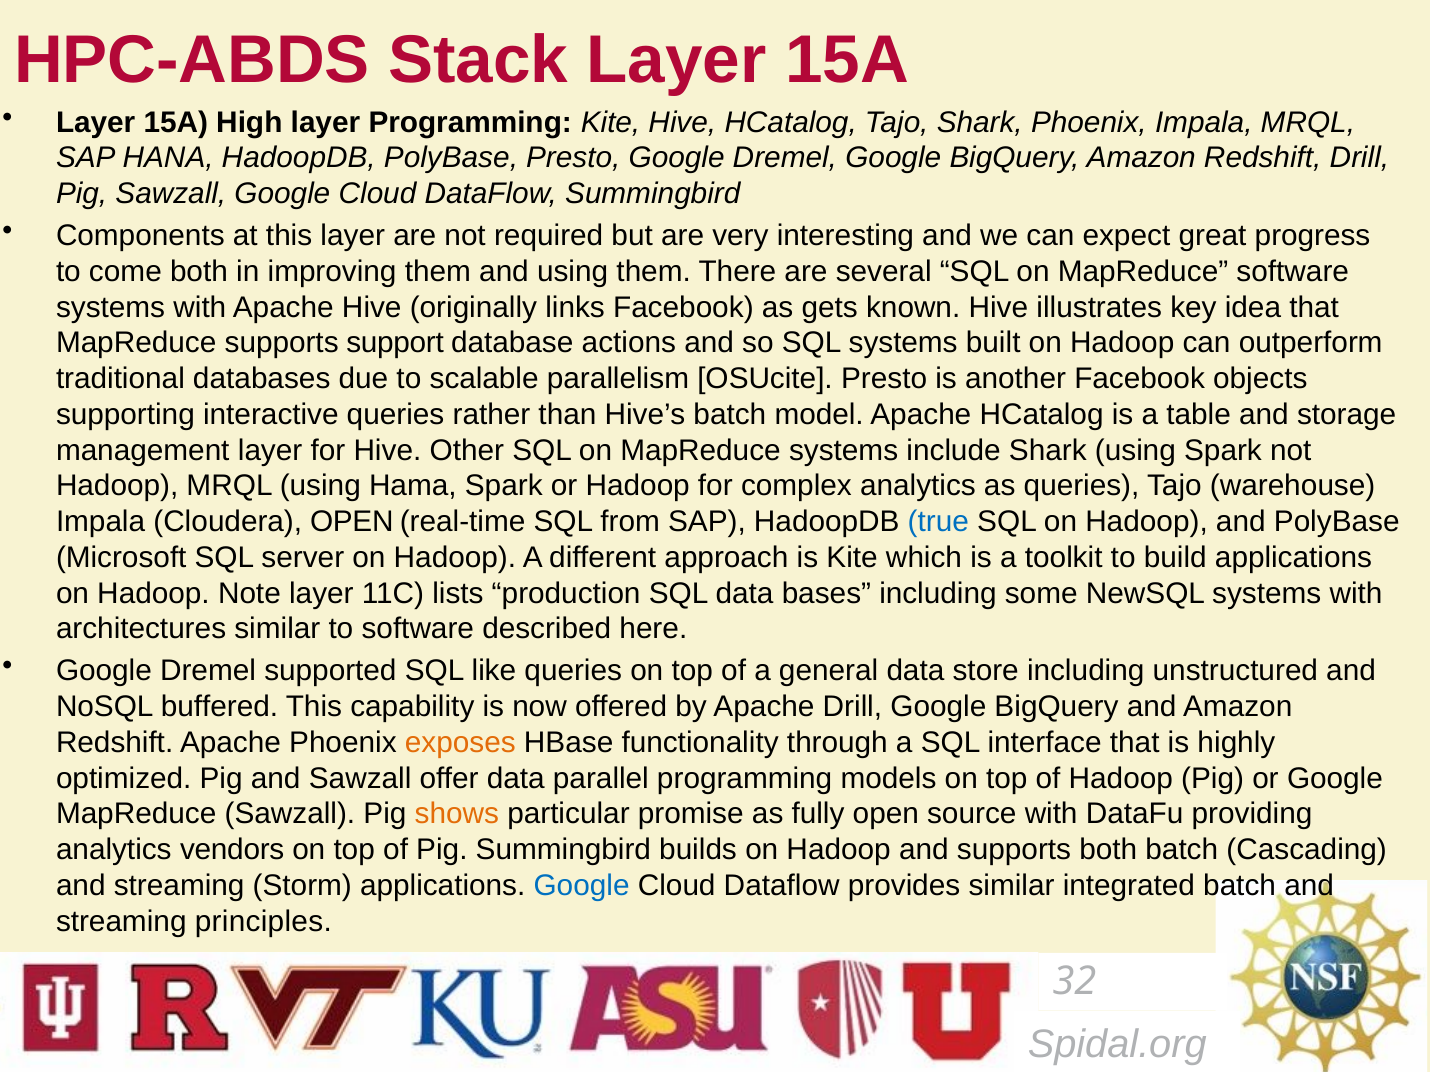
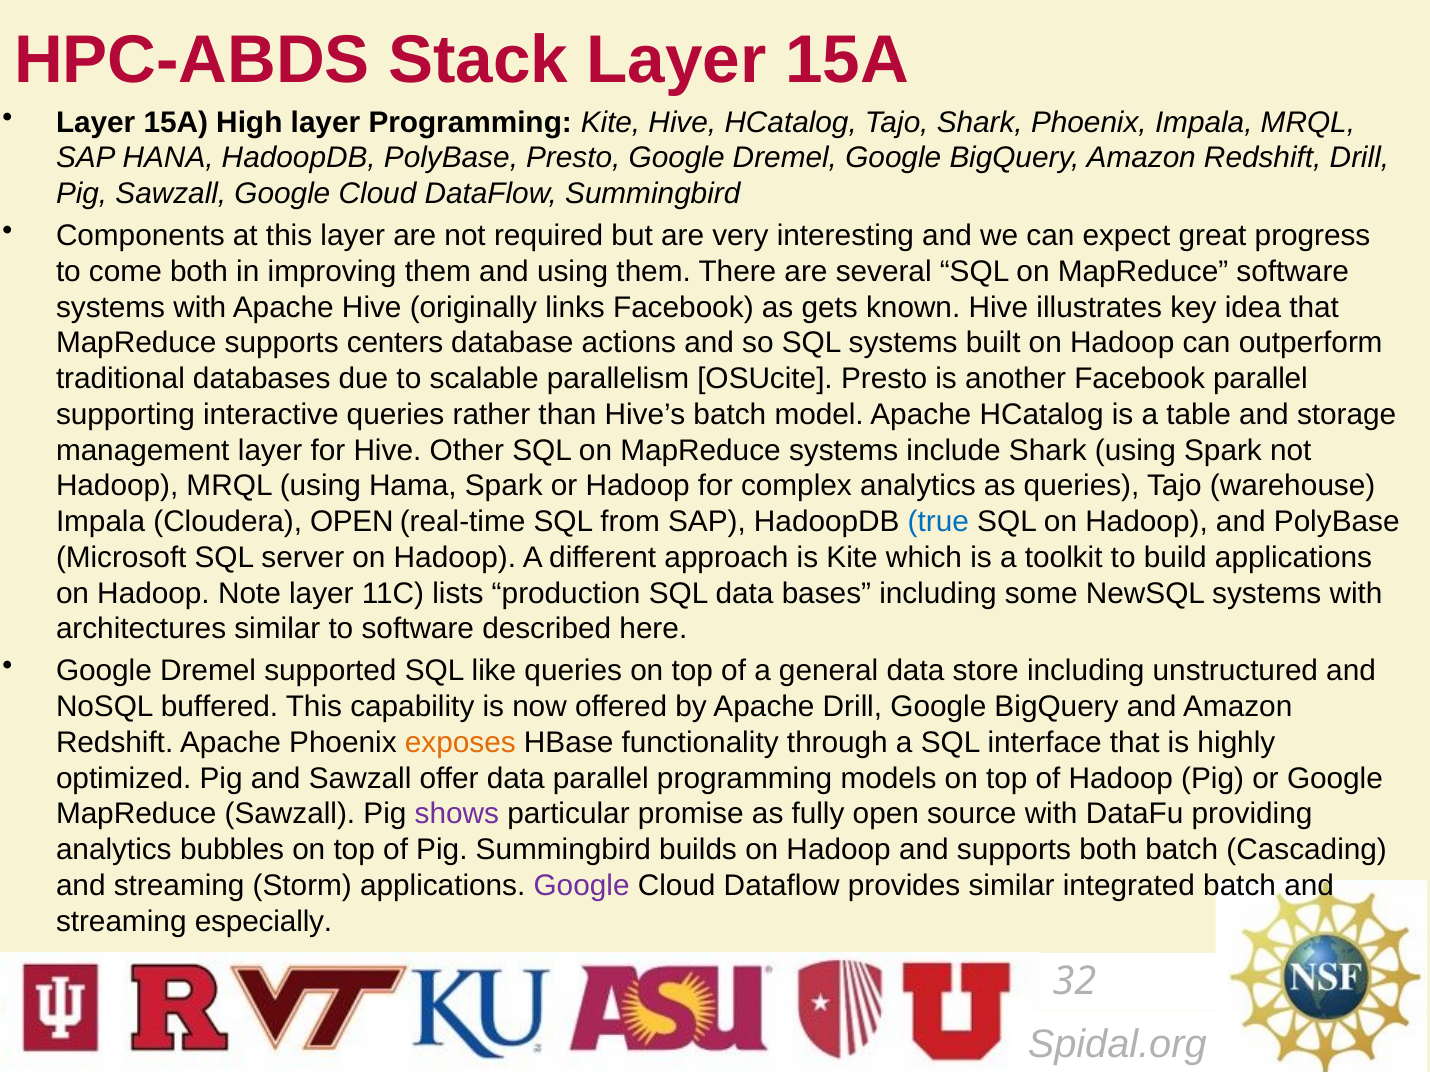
support: support -> centers
Facebook objects: objects -> parallel
shows colour: orange -> purple
vendors: vendors -> bubbles
Google at (582, 886) colour: blue -> purple
principles: principles -> especially
